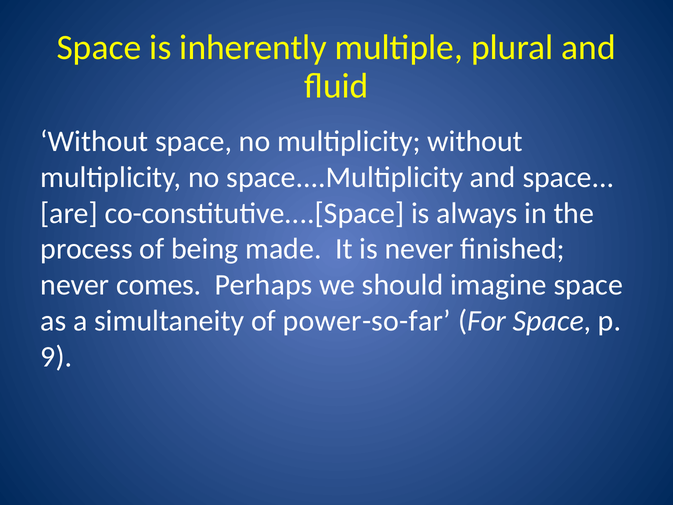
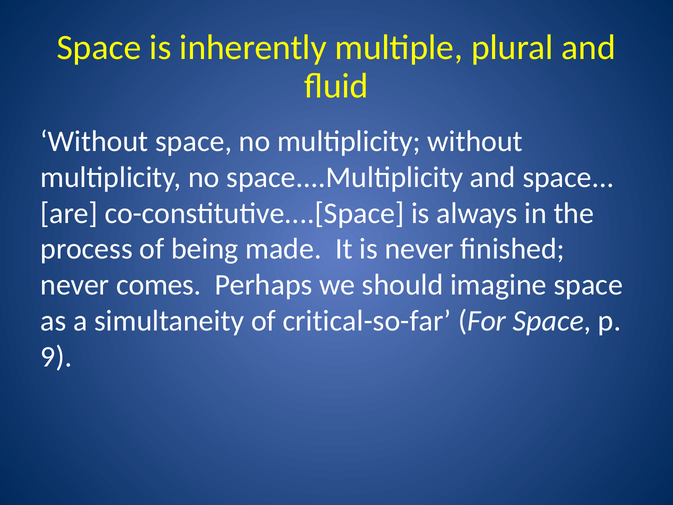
power-so-far: power-so-far -> critical-so-far
